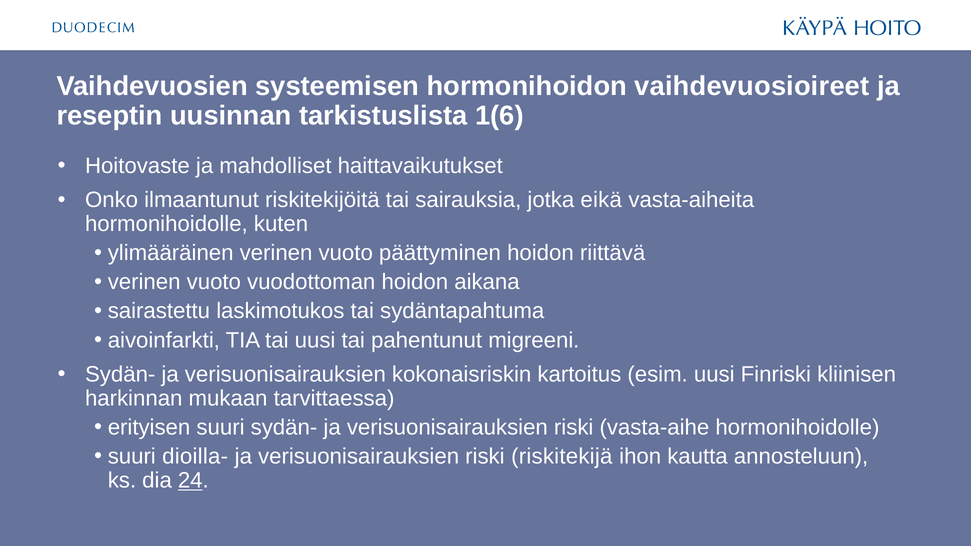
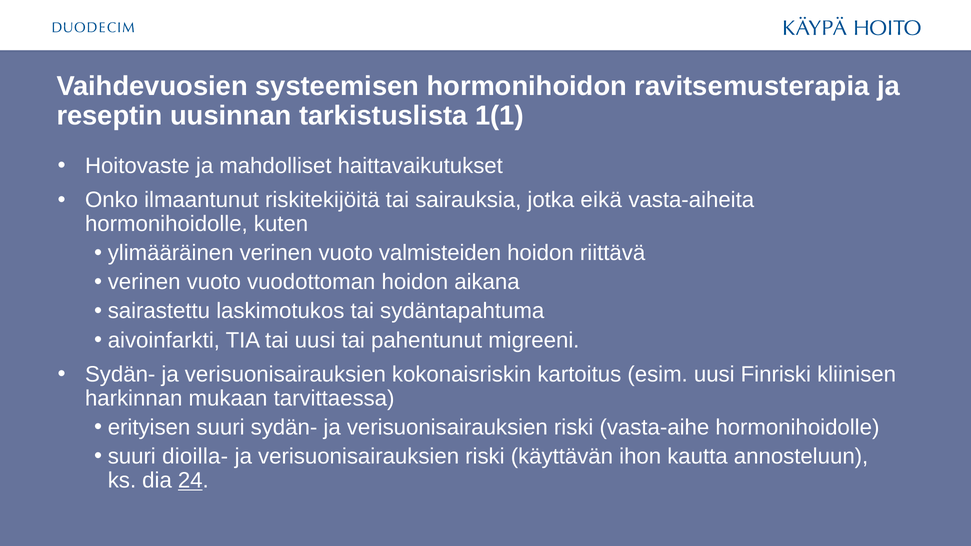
vaihdevuosioireet: vaihdevuosioireet -> ravitsemusterapia
1(6: 1(6 -> 1(1
päättyminen: päättyminen -> valmisteiden
riskitekijä: riskitekijä -> käyttävän
